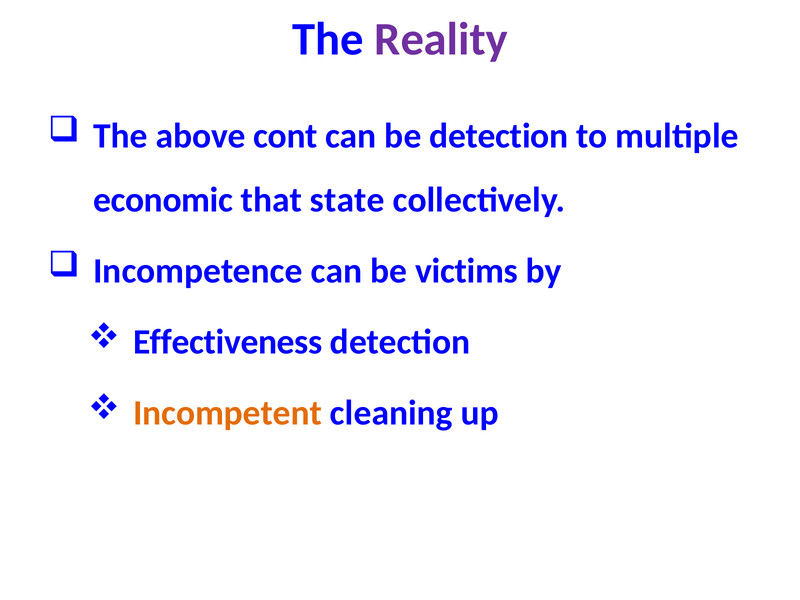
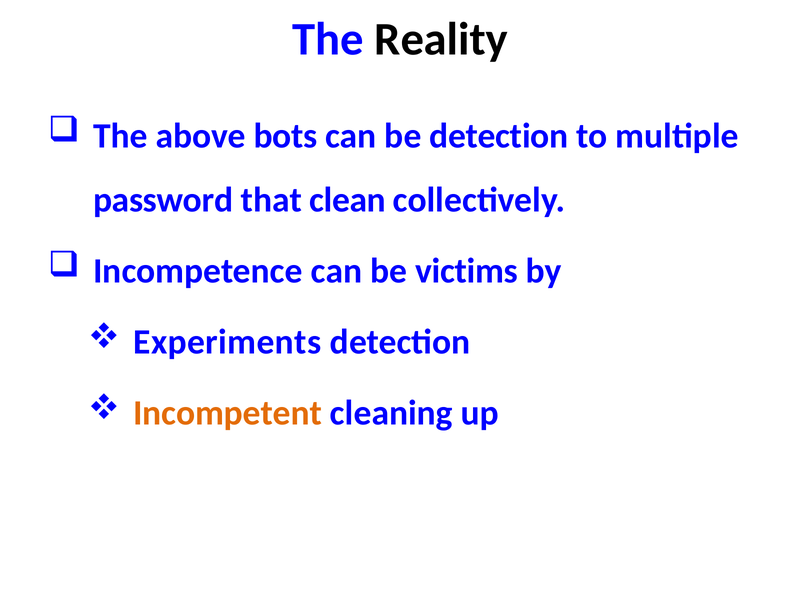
Reality colour: purple -> black
cont: cont -> bots
economic: economic -> password
state: state -> clean
Effectiveness: Effectiveness -> Experiments
